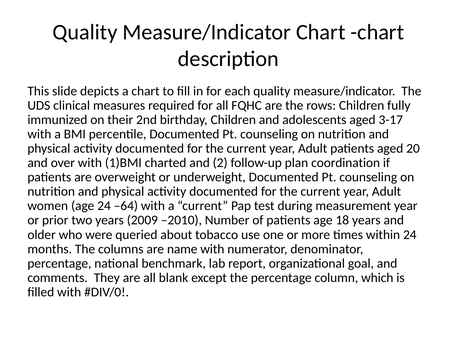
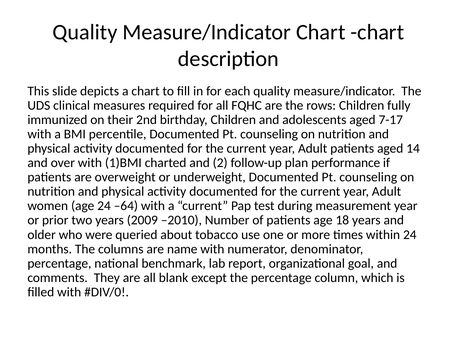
3-17: 3-17 -> 7-17
20: 20 -> 14
coordination: coordination -> performance
